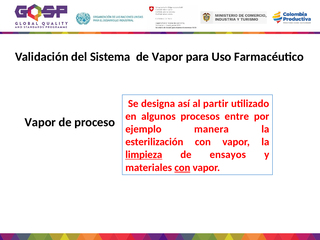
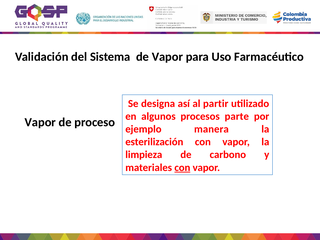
entre: entre -> parte
limpieza underline: present -> none
ensayos: ensayos -> carbono
